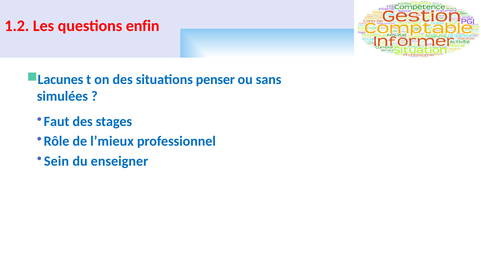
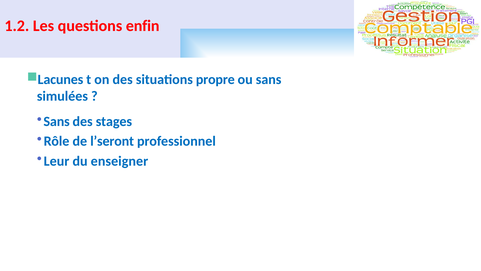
penser: penser -> propre
Faut at (57, 121): Faut -> Sans
l’mieux: l’mieux -> l’seront
Sein: Sein -> Leur
